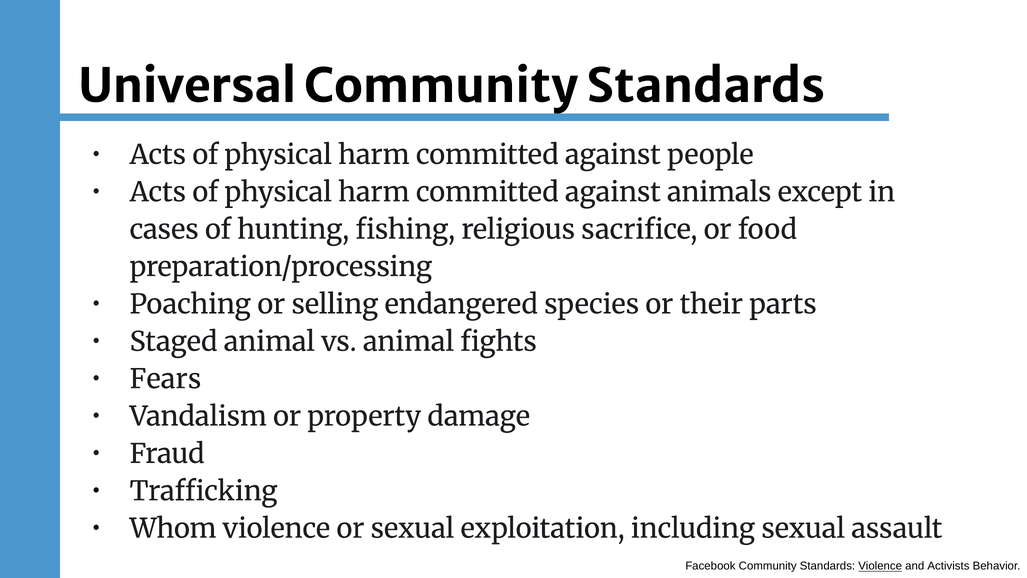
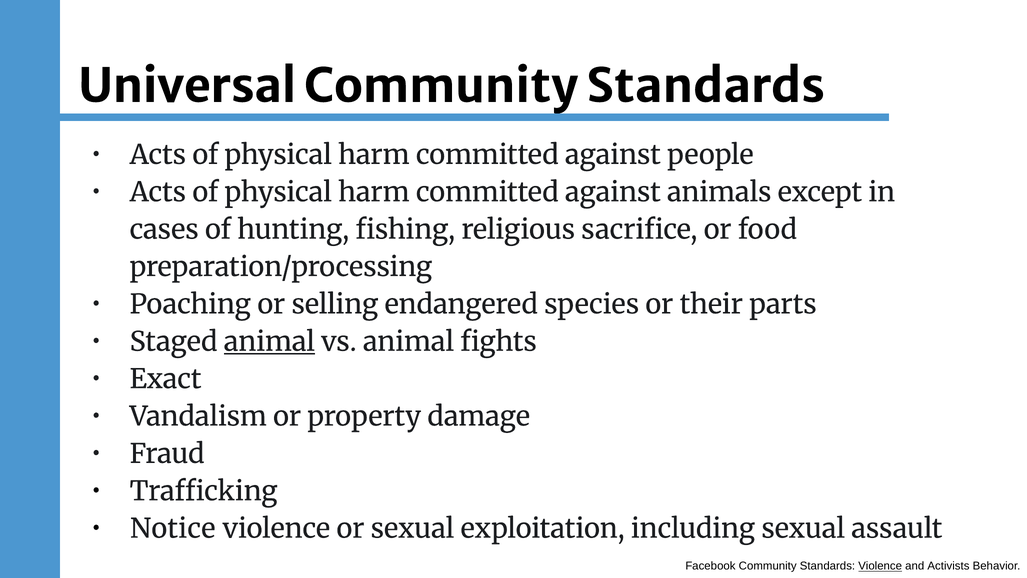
animal at (269, 342) underline: none -> present
Fears: Fears -> Exact
Whom: Whom -> Notice
